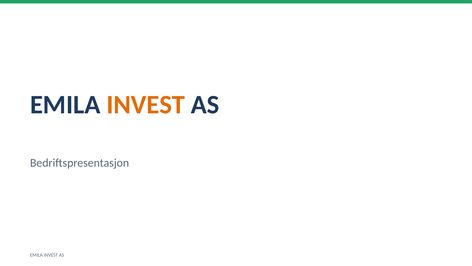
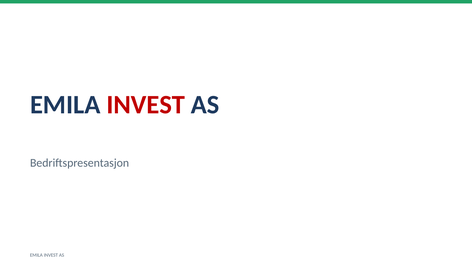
INVEST at (146, 105) colour: orange -> red
